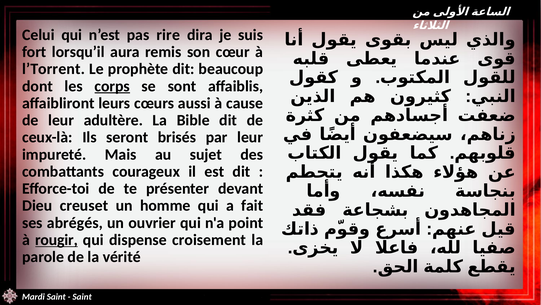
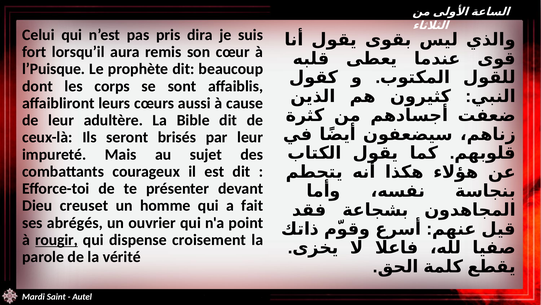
rire: rire -> pris
l’Torrent: l’Torrent -> l’Puisque
corps underline: present -> none
Saint at (82, 296): Saint -> Autel
